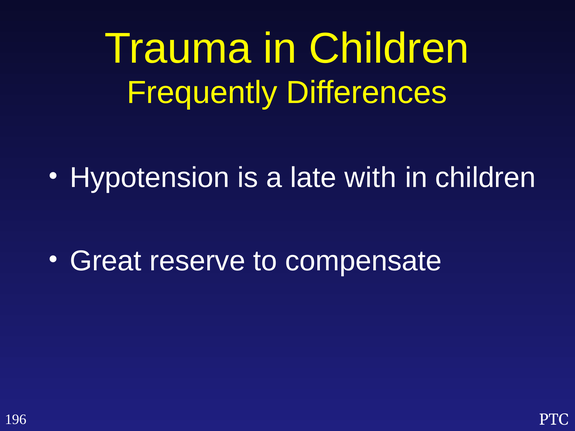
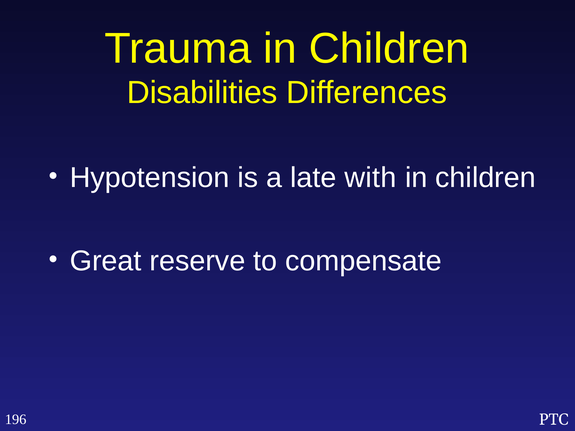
Frequently: Frequently -> Disabilities
